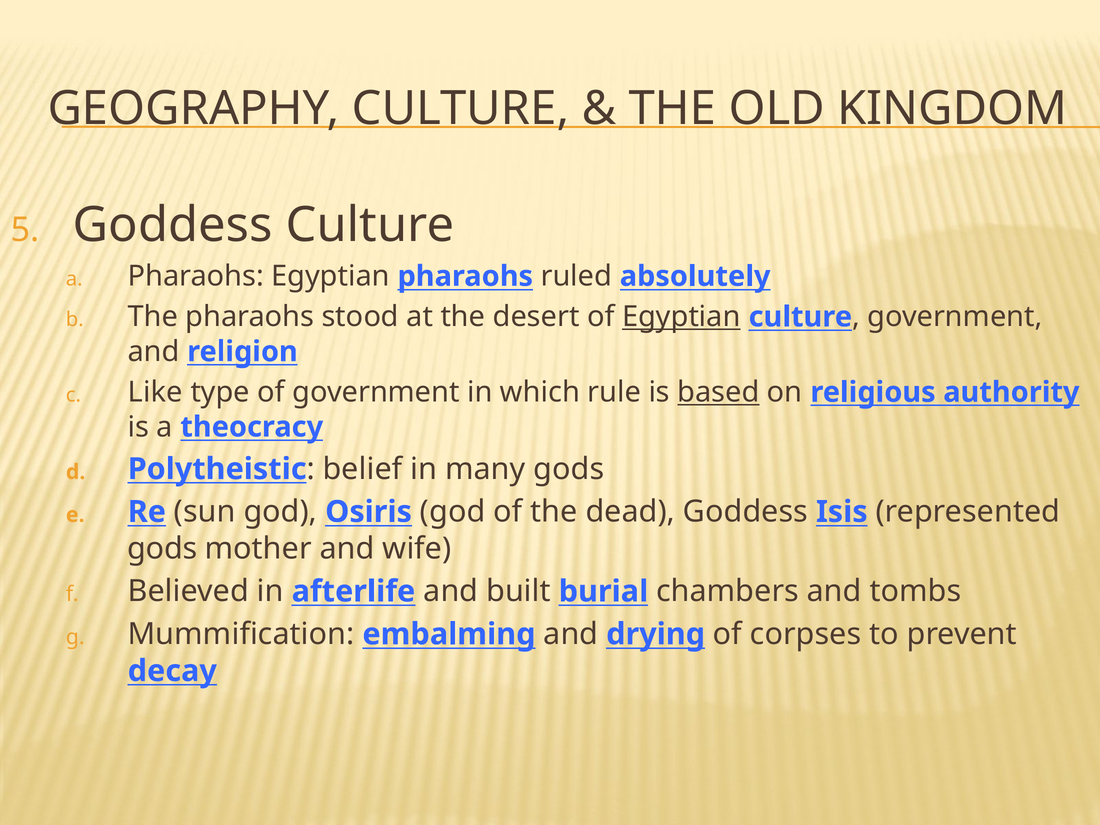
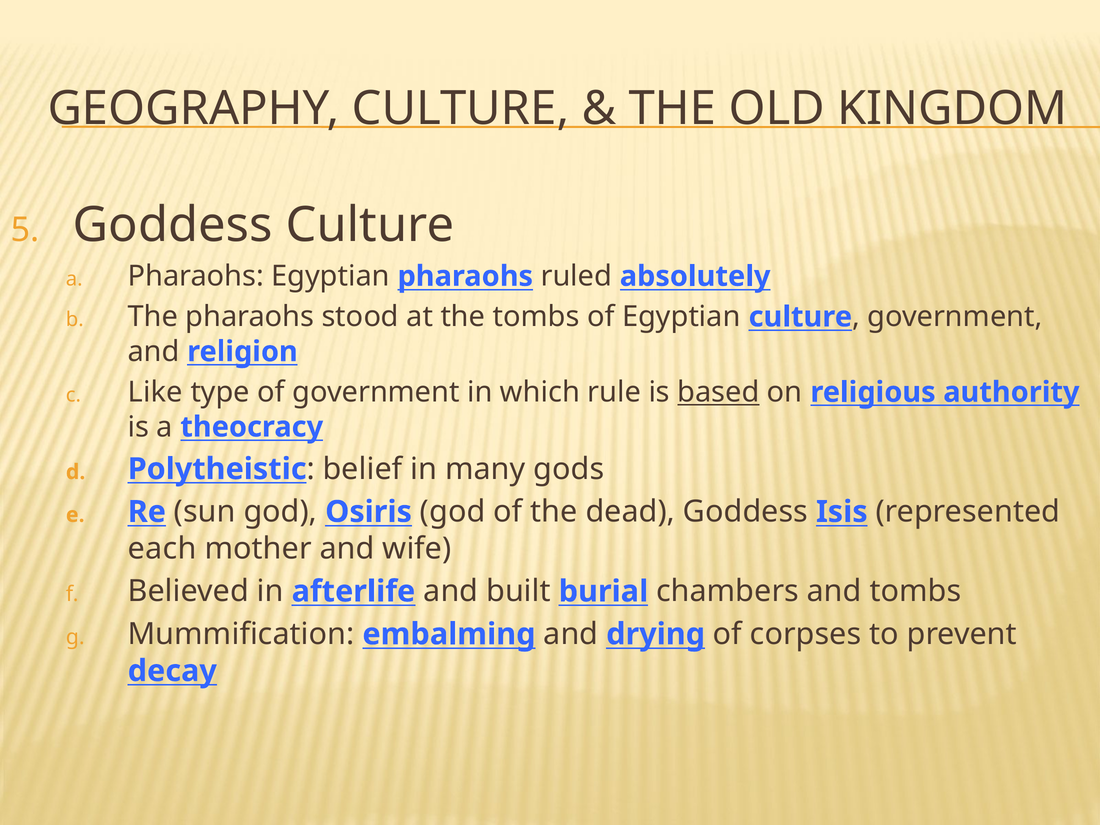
the desert: desert -> tombs
Egyptian at (681, 317) underline: present -> none
gods at (162, 549): gods -> each
